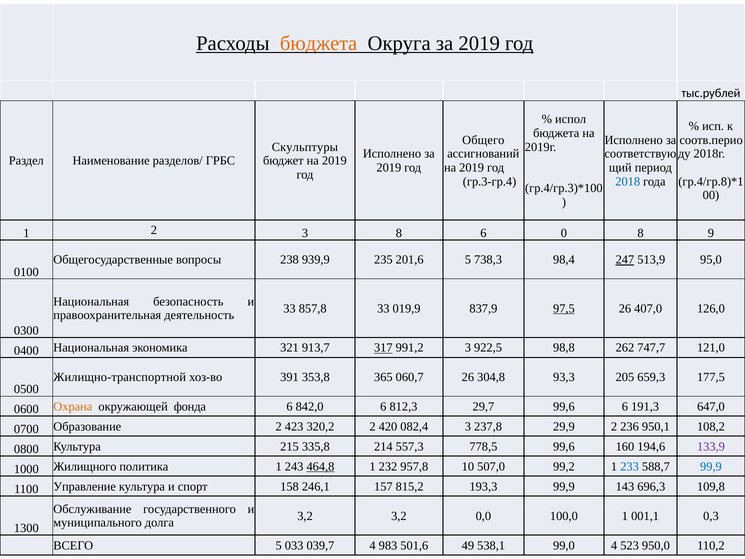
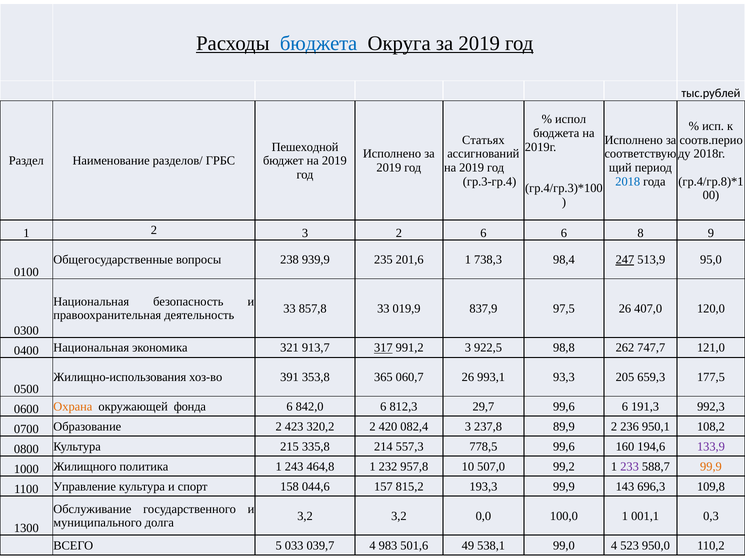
бюджета at (319, 43) colour: orange -> blue
Общего: Общего -> Статьях
Скульптуры: Скульптуры -> Пешеходной
3 8: 8 -> 2
6 0: 0 -> 6
201,6 5: 5 -> 1
97,5 underline: present -> none
126,0: 126,0 -> 120,0
Жилищно-транспортной: Жилищно-транспортной -> Жилищно-использования
304,8: 304,8 -> 993,1
647,0: 647,0 -> 992,3
29,9: 29,9 -> 89,9
464,8 underline: present -> none
233 colour: blue -> purple
99,9 at (711, 466) colour: blue -> orange
246,1: 246,1 -> 044,6
